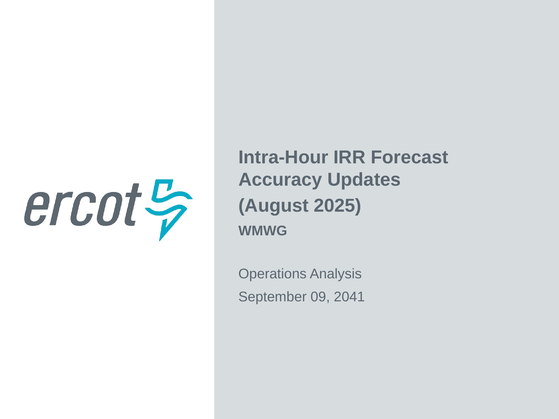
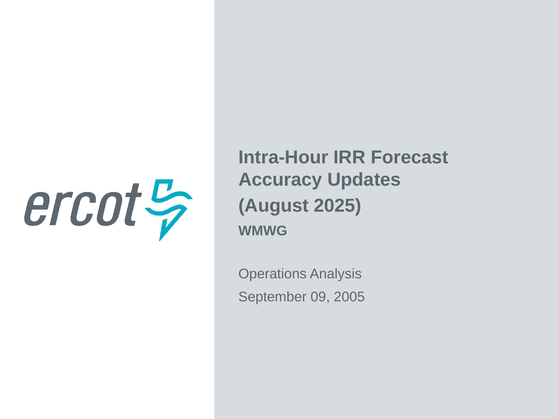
2041: 2041 -> 2005
